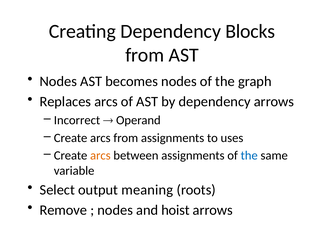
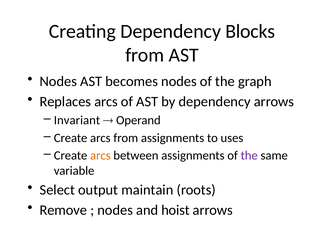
Incorrect: Incorrect -> Invariant
the at (249, 156) colour: blue -> purple
meaning: meaning -> maintain
